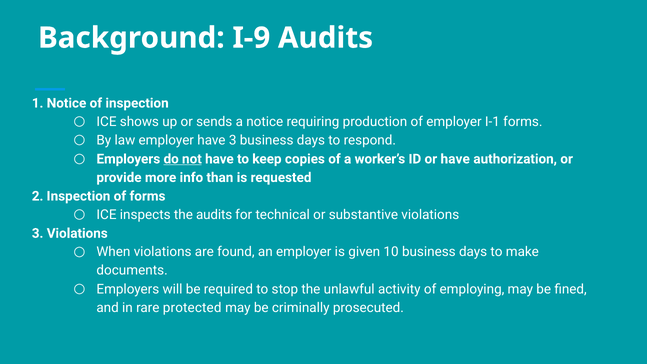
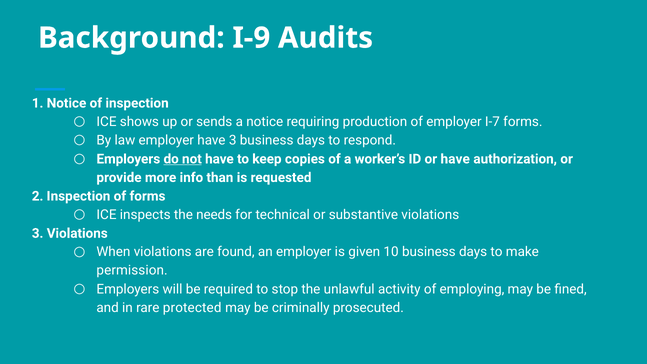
I-1: I-1 -> I-7
the audits: audits -> needs
documents: documents -> permission
